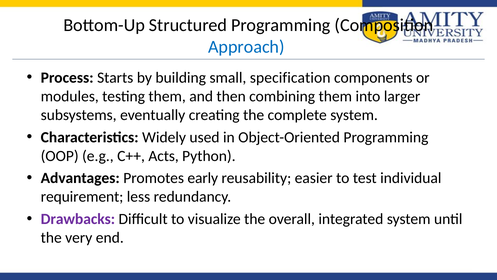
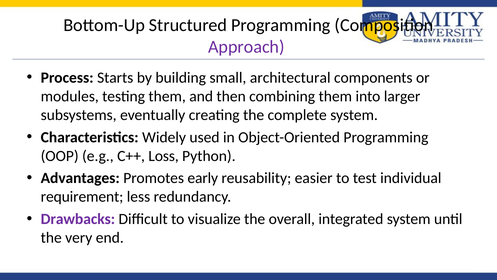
Approach colour: blue -> purple
specification: specification -> architectural
Acts: Acts -> Loss
